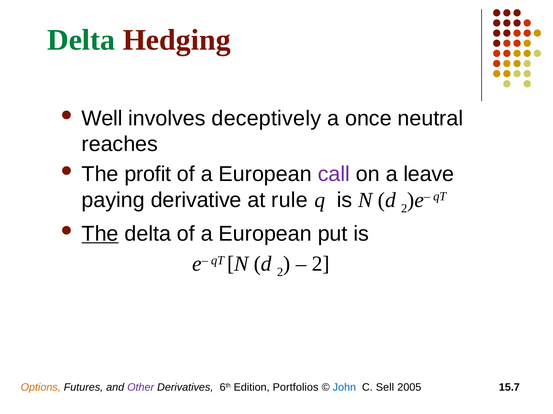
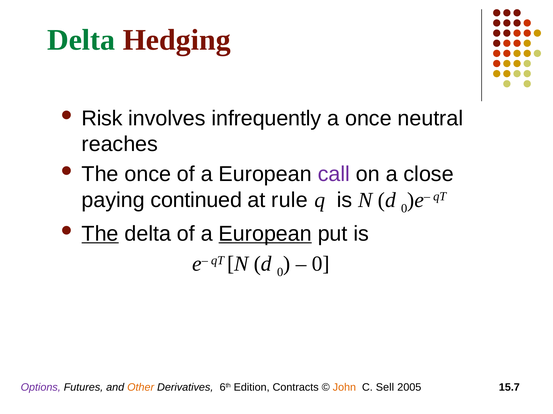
Well: Well -> Risk
deceptively: deceptively -> infrequently
The profit: profit -> once
leave: leave -> close
derivative: derivative -> continued
is N d 2: 2 -> 0
European at (265, 234) underline: none -> present
qT N d 2: 2 -> 0
2 at (321, 264): 2 -> 0
Options colour: orange -> purple
Other colour: purple -> orange
Portfolios: Portfolios -> Contracts
John colour: blue -> orange
